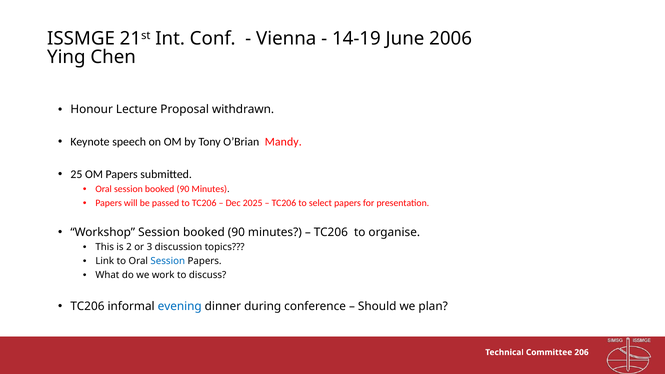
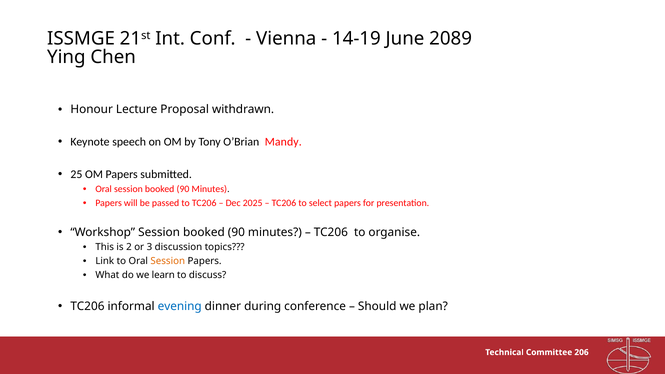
2006: 2006 -> 2089
Session at (168, 261) colour: blue -> orange
work: work -> learn
